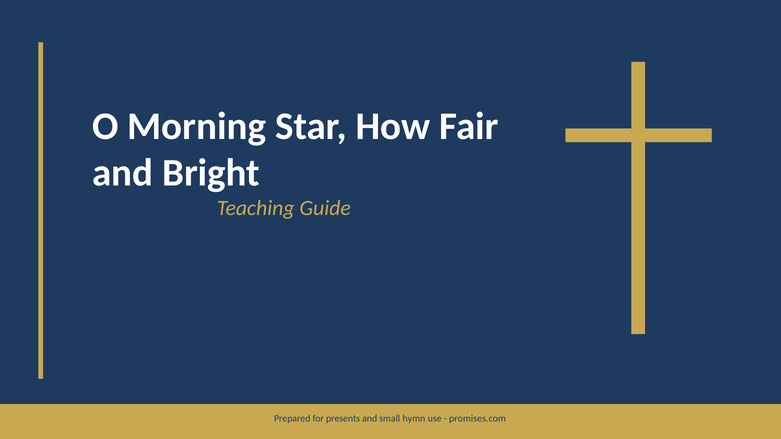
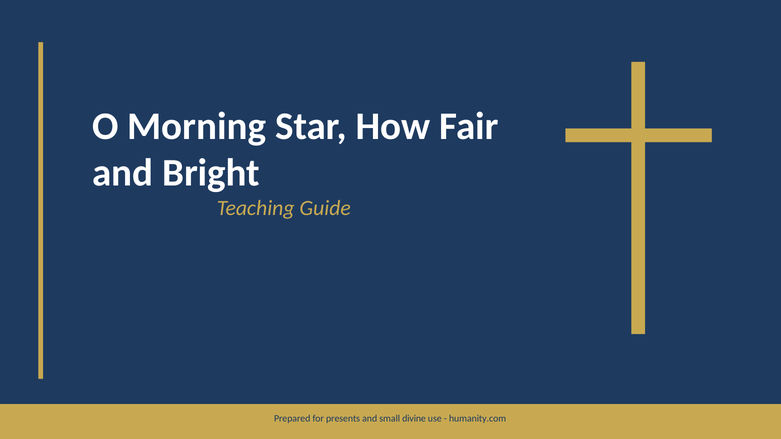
hymn: hymn -> divine
promises.com: promises.com -> humanity.com
